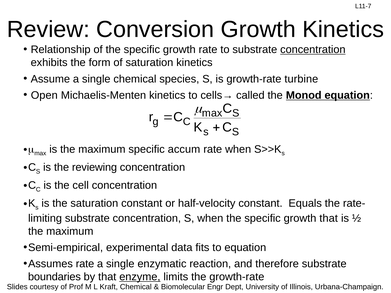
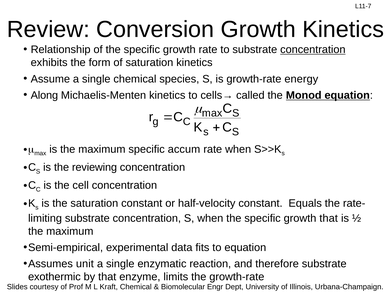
turbine: turbine -> energy
Open: Open -> Along
Assumes rate: rate -> unit
boundaries: boundaries -> exothermic
enzyme underline: present -> none
